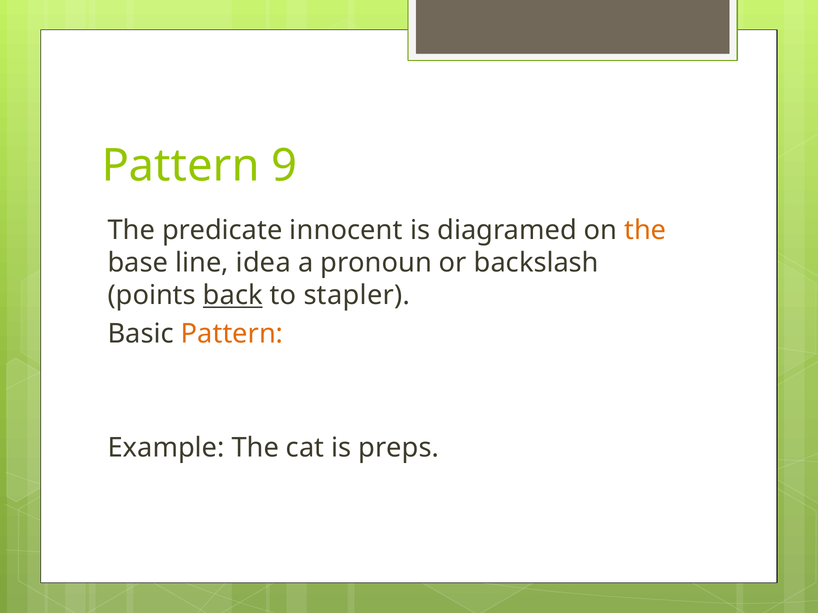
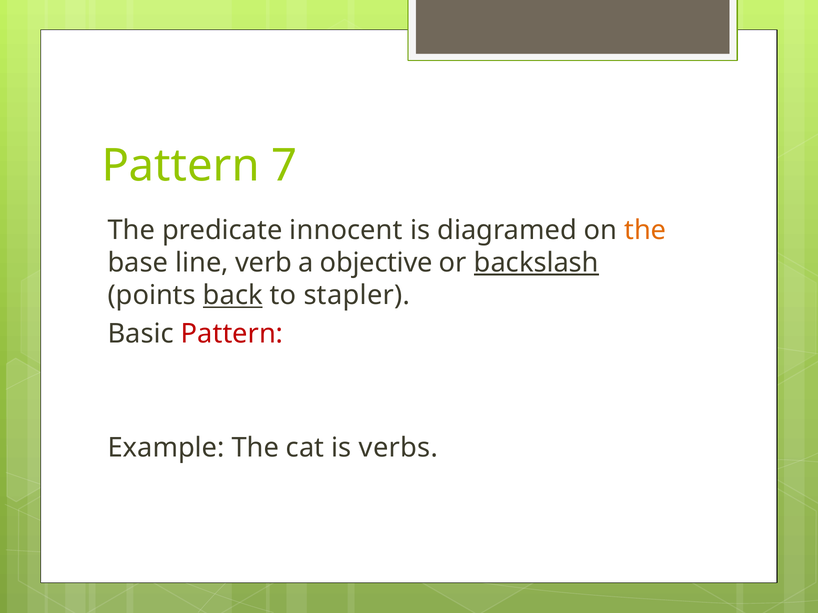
9: 9 -> 7
idea: idea -> verb
pronoun: pronoun -> objective
backslash underline: none -> present
Pattern at (232, 334) colour: orange -> red
preps: preps -> verbs
